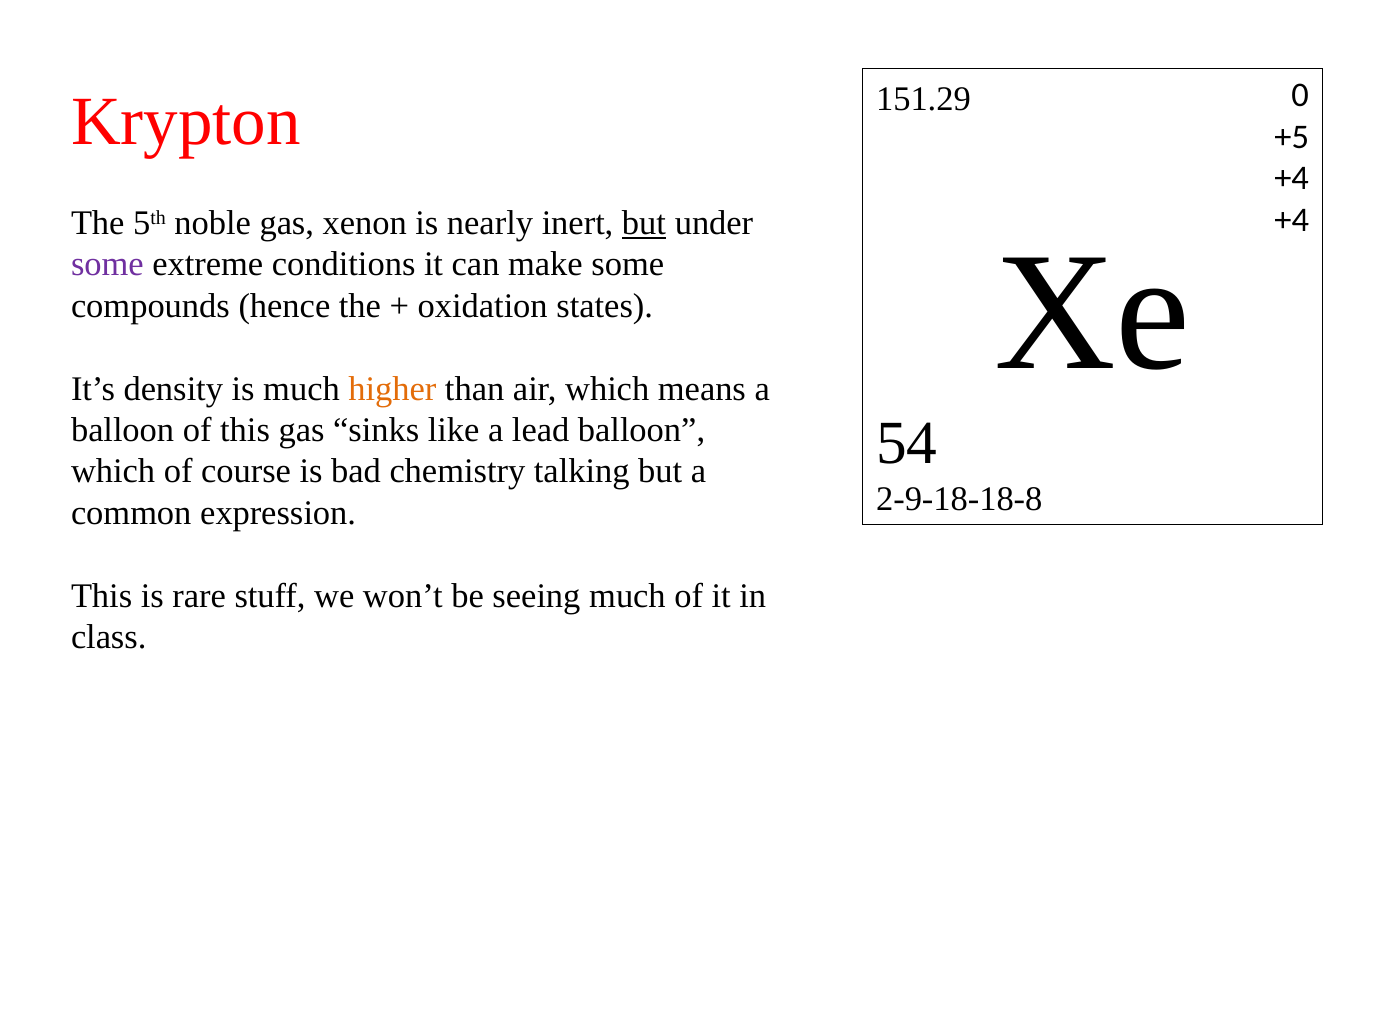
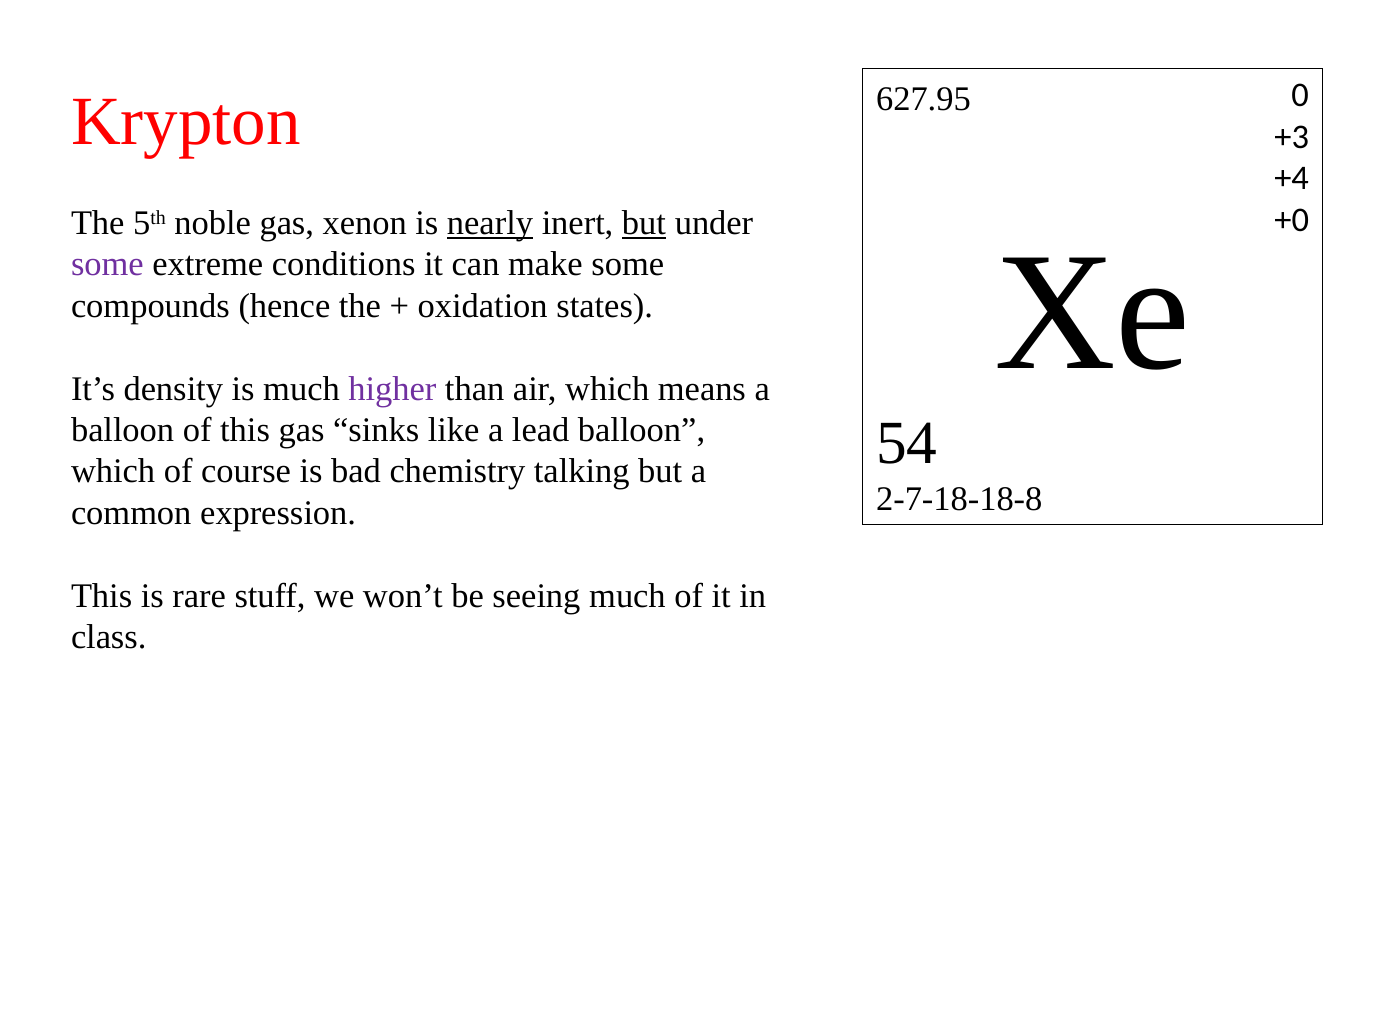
151.29: 151.29 -> 627.95
+5: +5 -> +3
+4 at (1292, 220): +4 -> +0
nearly underline: none -> present
higher colour: orange -> purple
2-9-18-18-8: 2-9-18-18-8 -> 2-7-18-18-8
